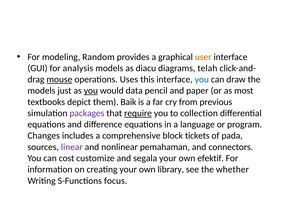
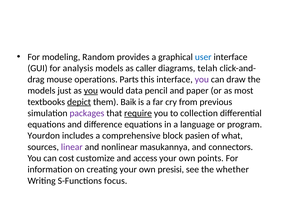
user colour: orange -> blue
diacu: diacu -> caller
mouse underline: present -> none
Uses: Uses -> Parts
you at (202, 80) colour: blue -> purple
depict underline: none -> present
Changes: Changes -> Yourdon
tickets: tickets -> pasien
pada: pada -> what
pemahaman: pemahaman -> masukannya
segala: segala -> access
efektif: efektif -> points
library: library -> presisi
